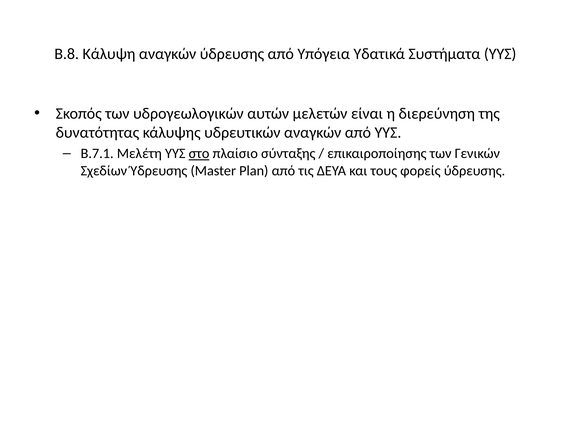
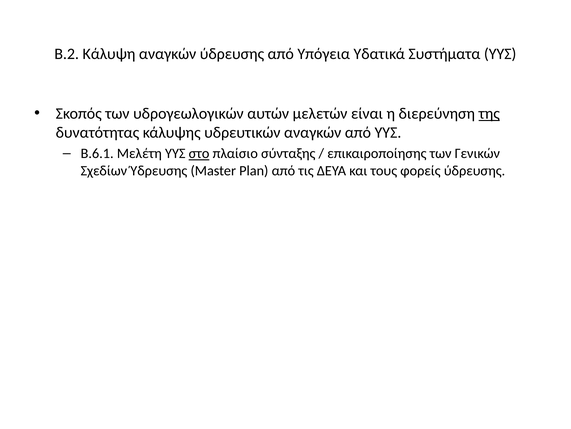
Β.8: Β.8 -> Β.2
της underline: none -> present
Β.7.1: Β.7.1 -> Β.6.1
